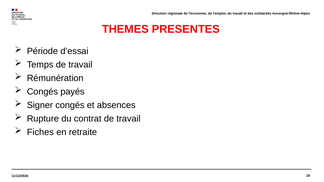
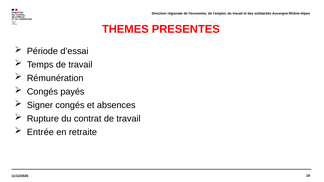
Fiches: Fiches -> Entrée
